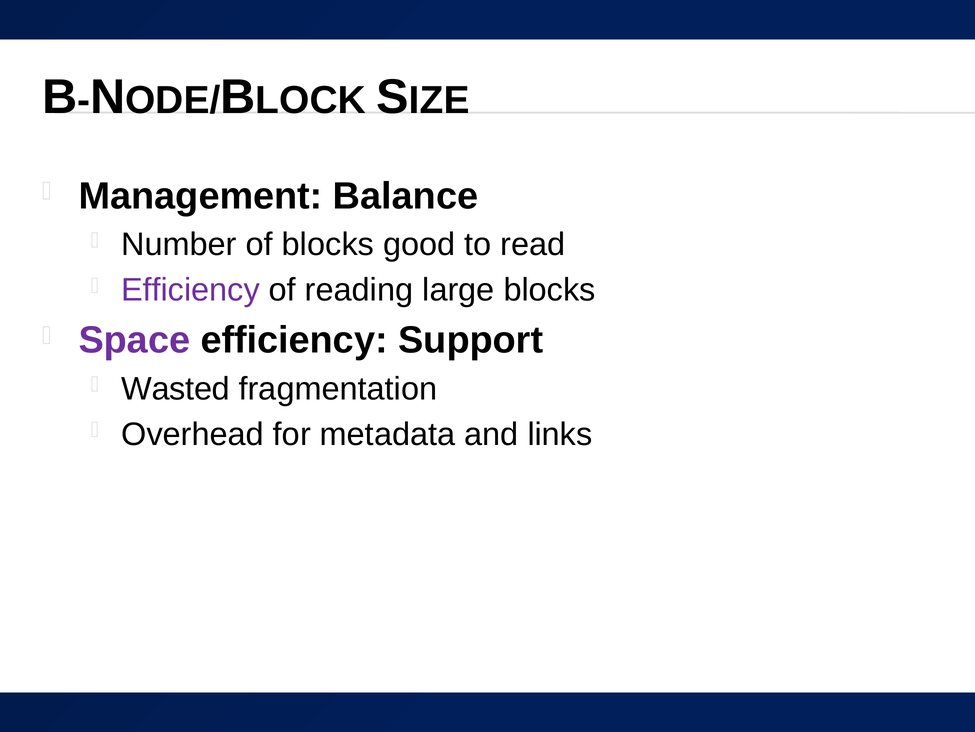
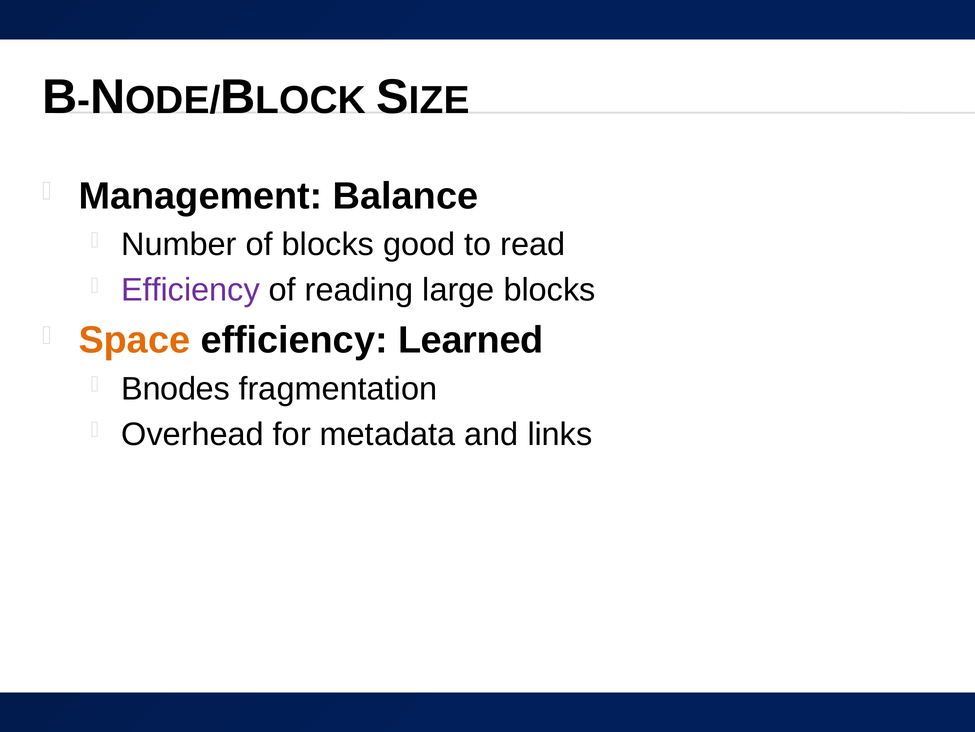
Space colour: purple -> orange
Support: Support -> Learned
Wasted: Wasted -> Bnodes
